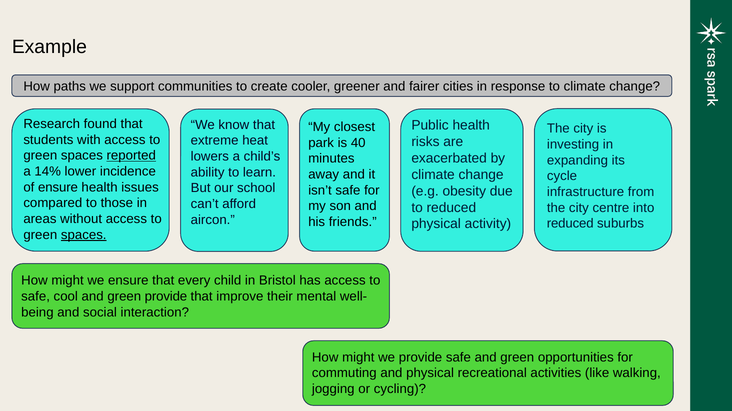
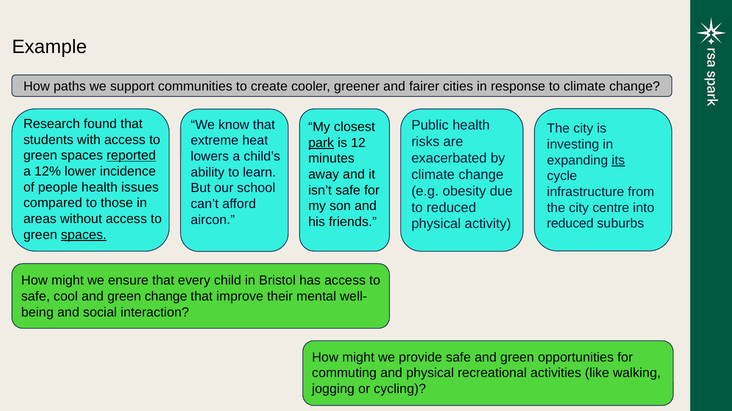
park underline: none -> present
40: 40 -> 12
its underline: none -> present
14%: 14% -> 12%
of ensure: ensure -> people
green provide: provide -> change
